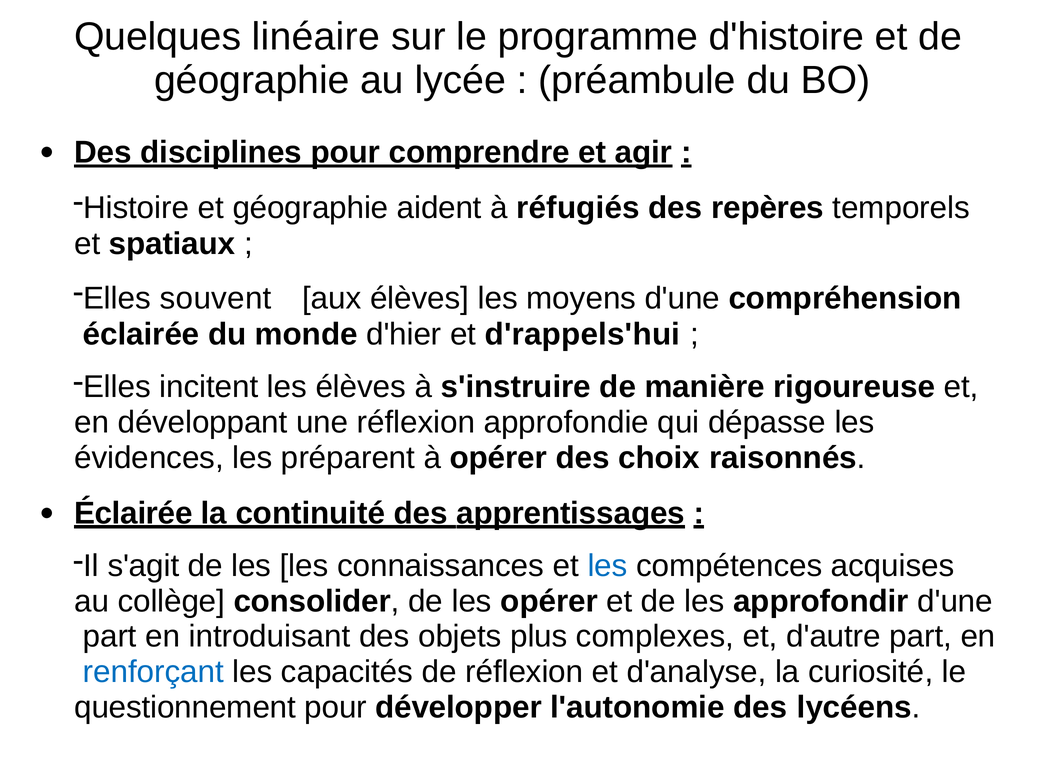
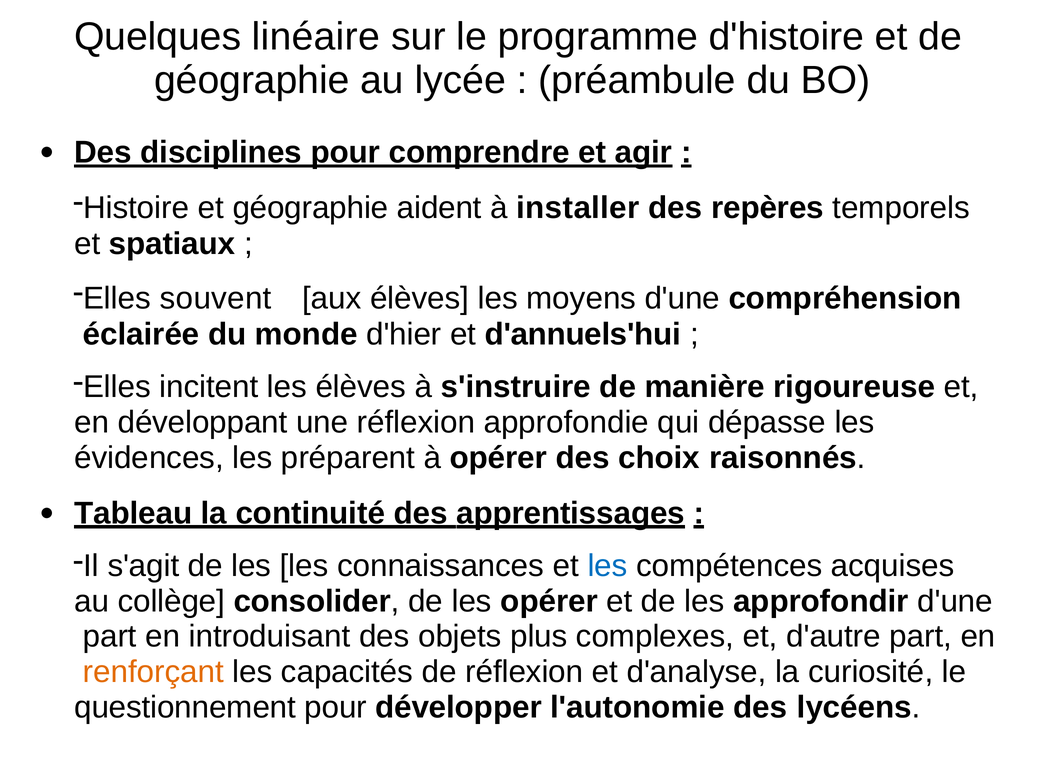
réfugiés: réfugiés -> installer
d'rappels'hui: d'rappels'hui -> d'annuels'hui
Éclairée at (133, 513): Éclairée -> Tableau
renforçant colour: blue -> orange
